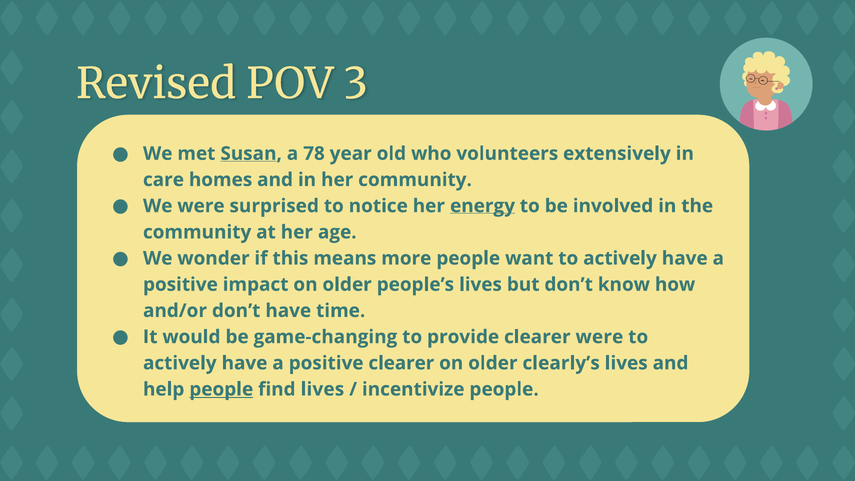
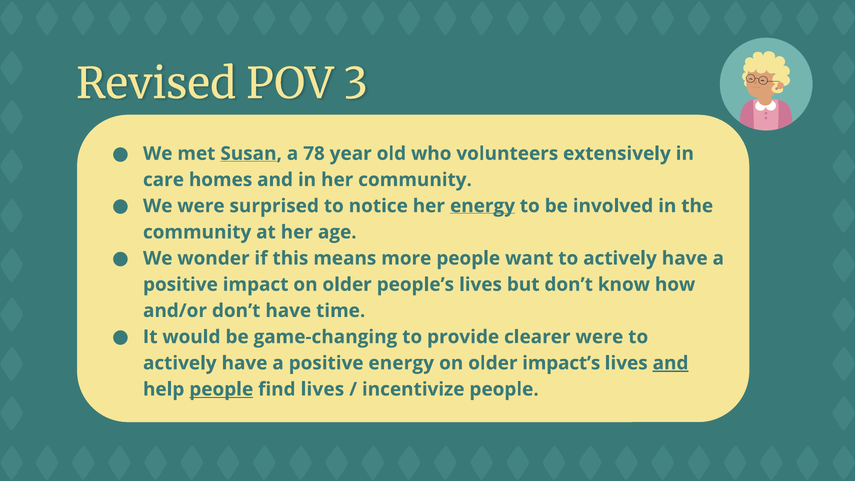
positive clearer: clearer -> energy
clearly’s: clearly’s -> impact’s
and at (671, 363) underline: none -> present
